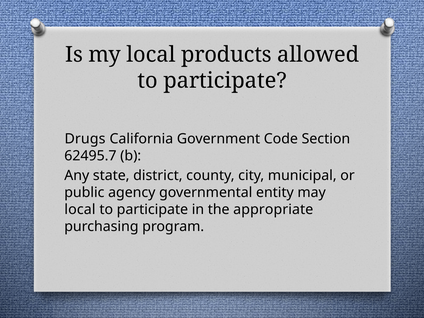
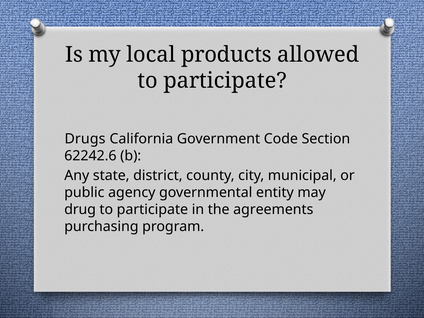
62495.7: 62495.7 -> 62242.6
local at (80, 209): local -> drug
appropriate: appropriate -> agreements
